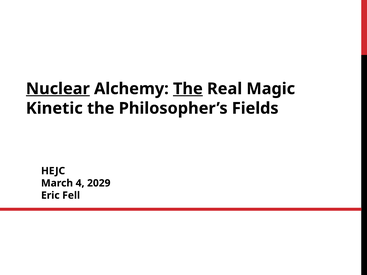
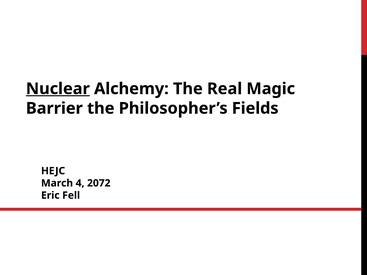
The at (188, 89) underline: present -> none
Kinetic: Kinetic -> Barrier
2029: 2029 -> 2072
